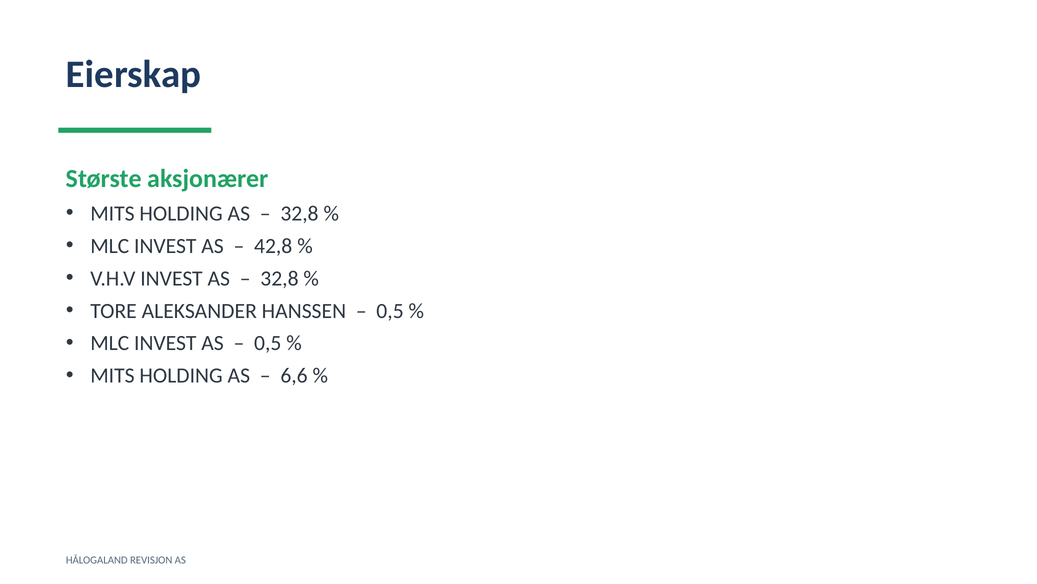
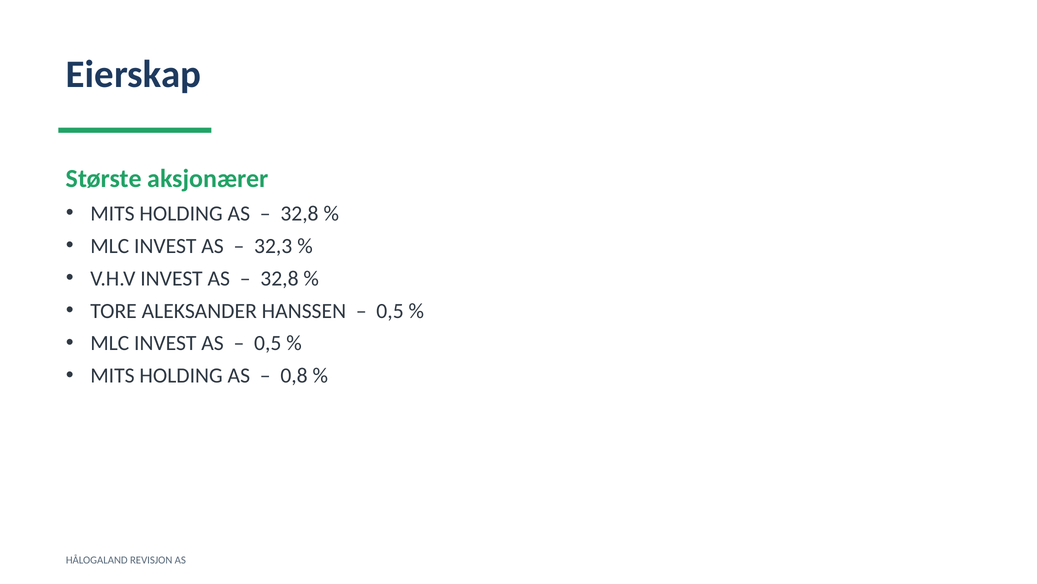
42,8: 42,8 -> 32,3
6,6: 6,6 -> 0,8
